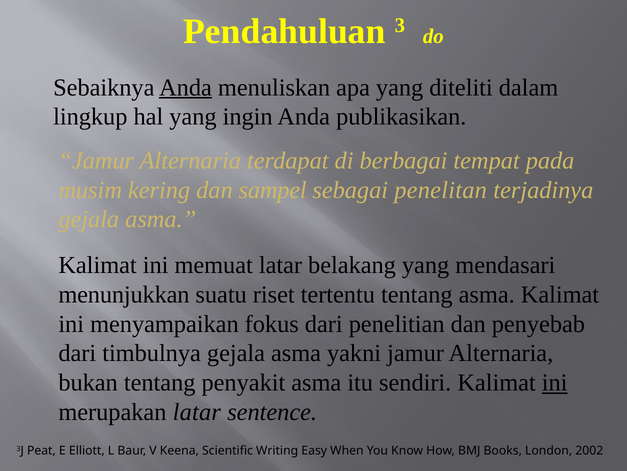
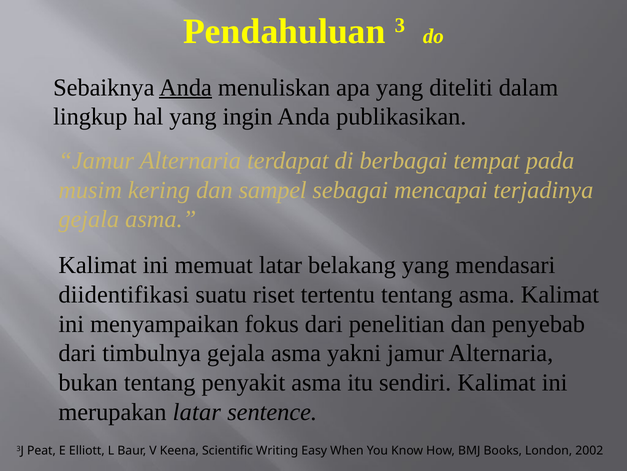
penelitan: penelitan -> mencapai
menunjukkan: menunjukkan -> diidentifikasi
ini at (555, 382) underline: present -> none
